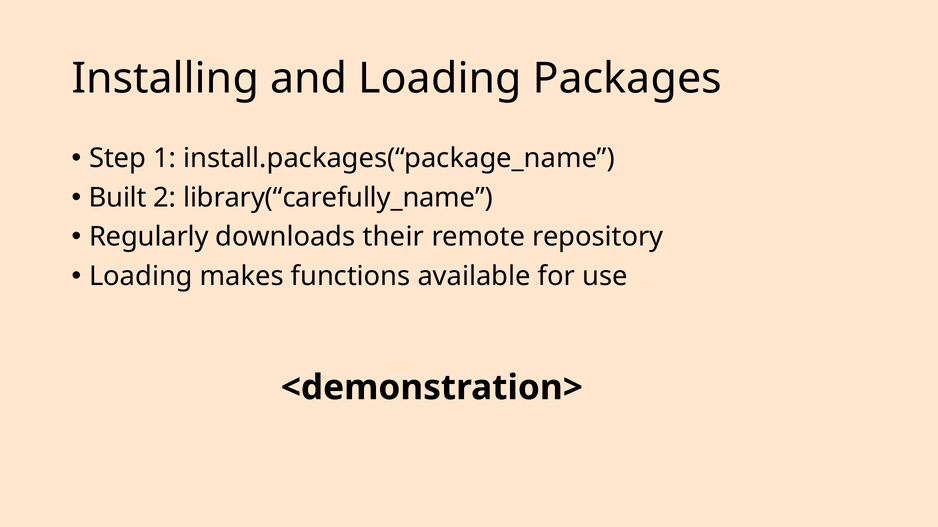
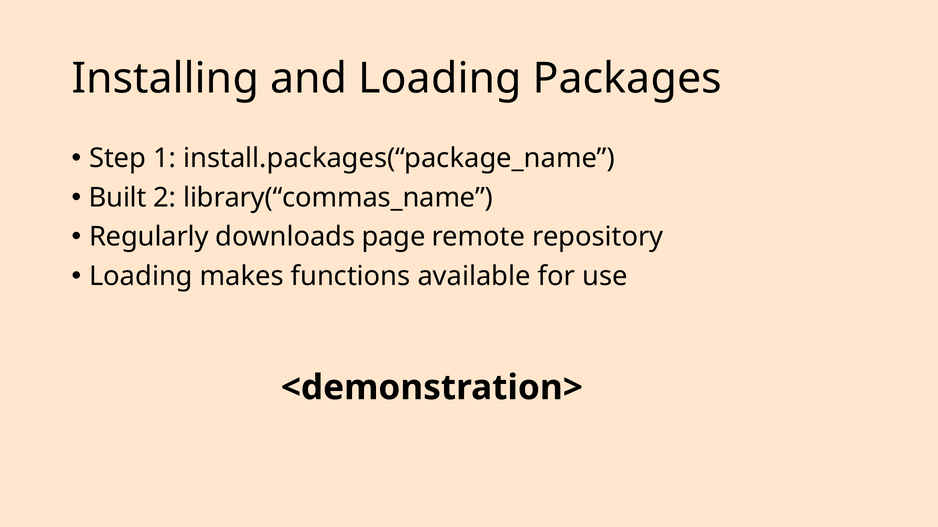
library(“carefully_name: library(“carefully_name -> library(“commas_name
their: their -> page
